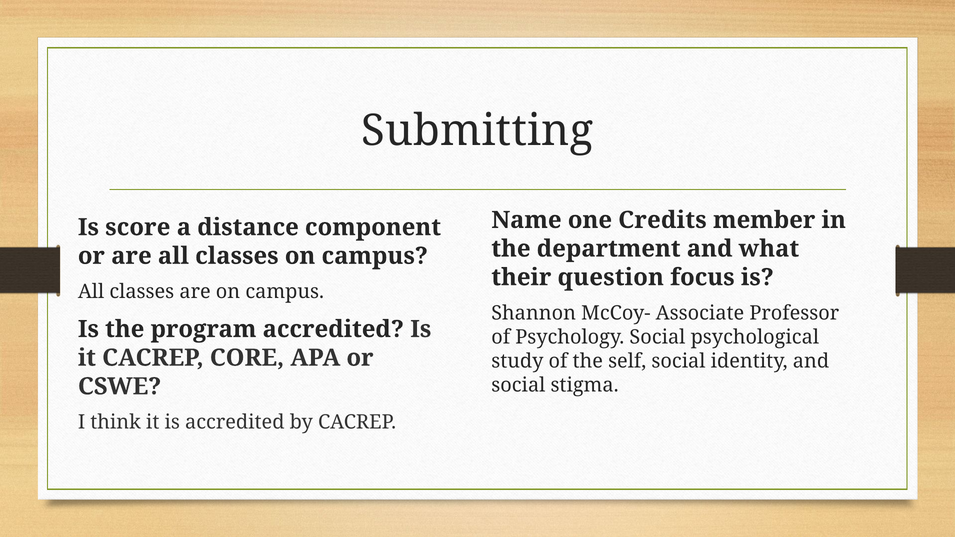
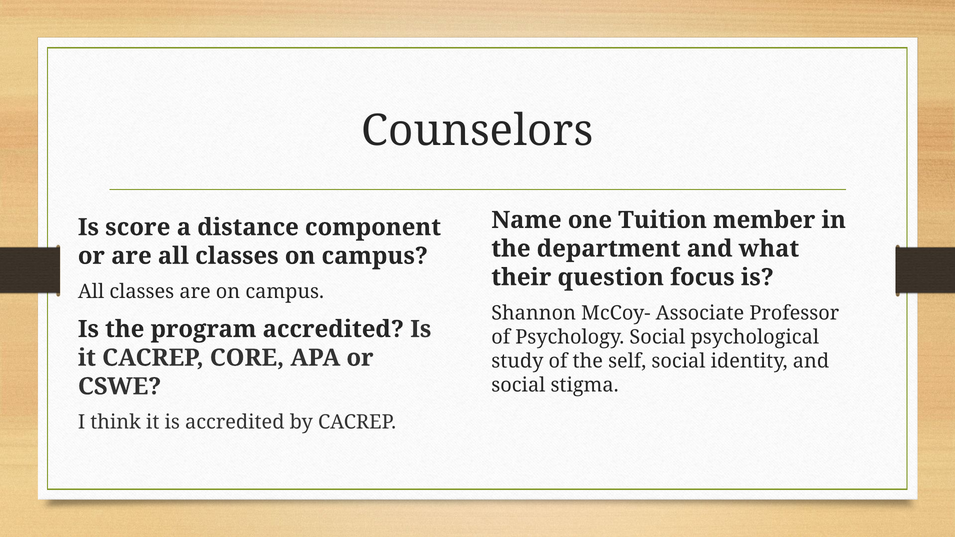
Submitting: Submitting -> Counselors
Credits: Credits -> Tuition
